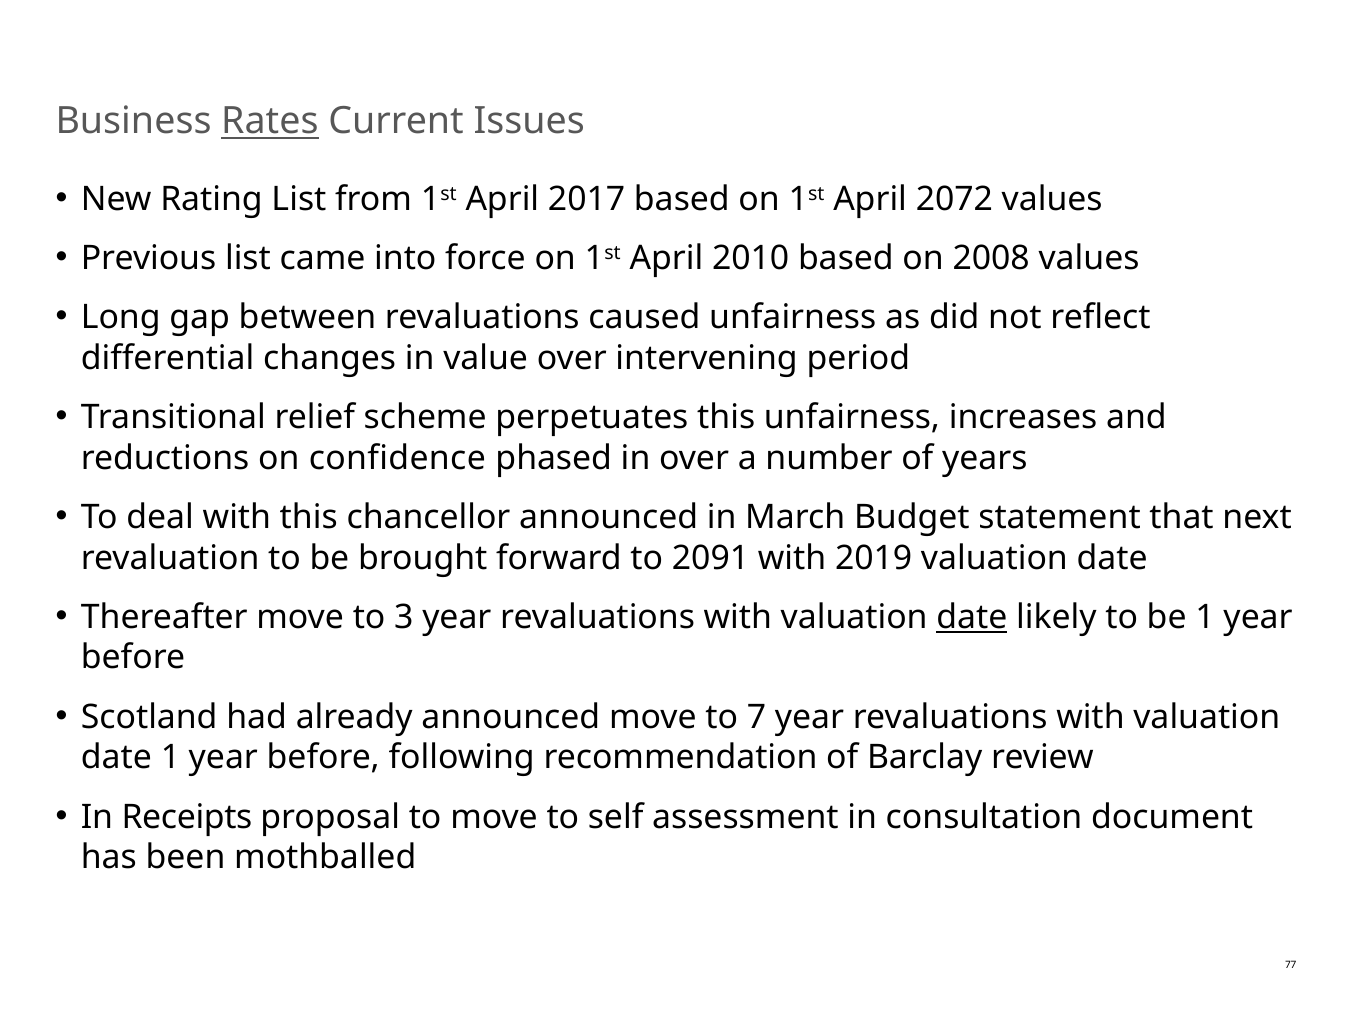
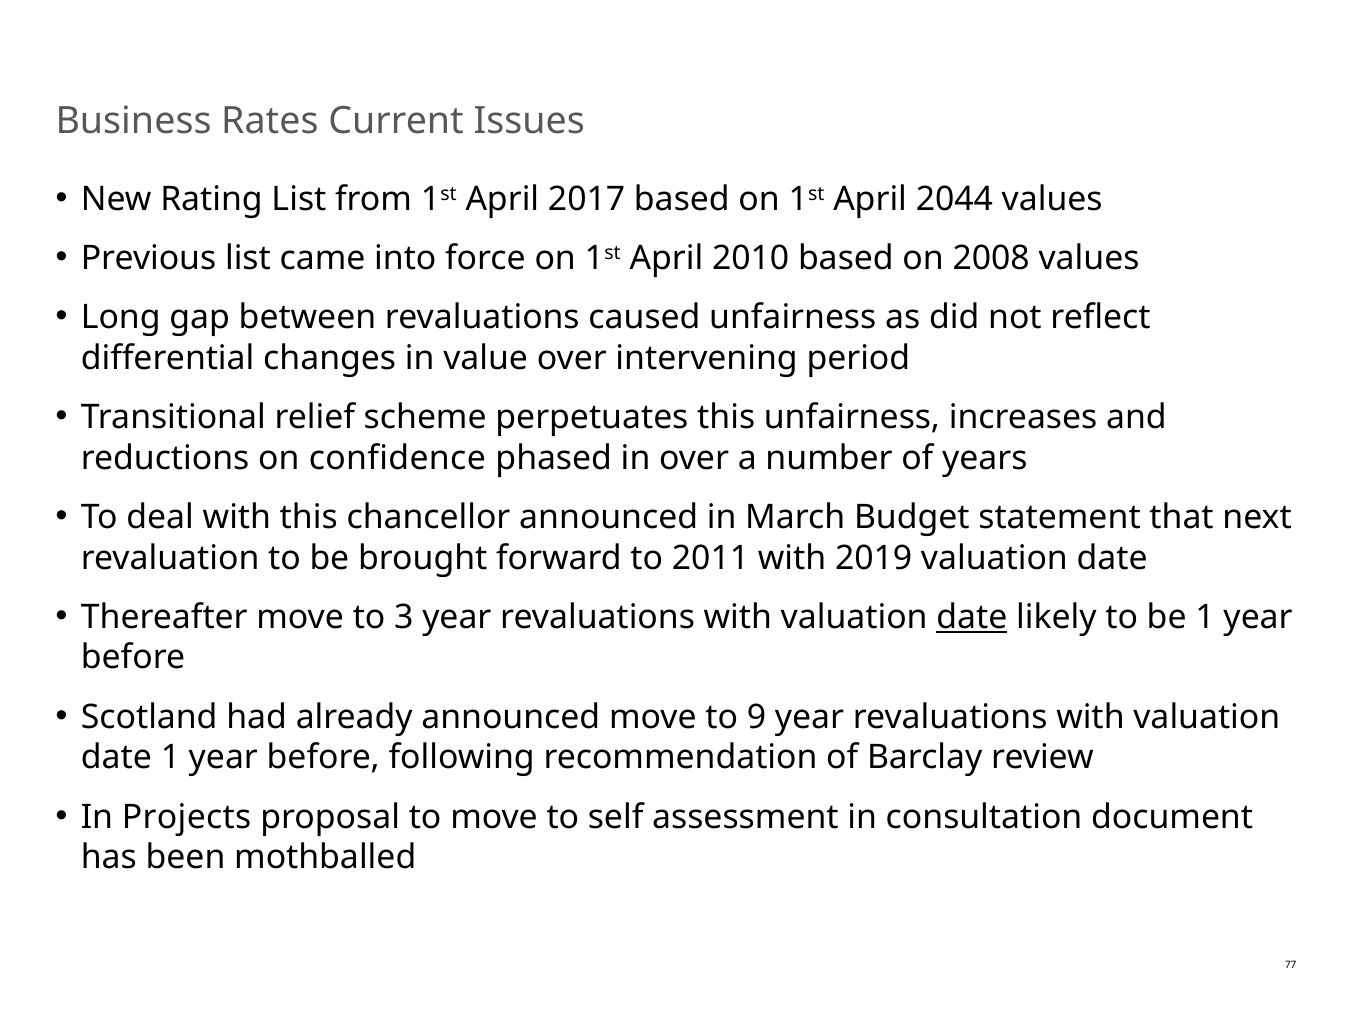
Rates underline: present -> none
2072: 2072 -> 2044
2091: 2091 -> 2011
7: 7 -> 9
Receipts: Receipts -> Projects
